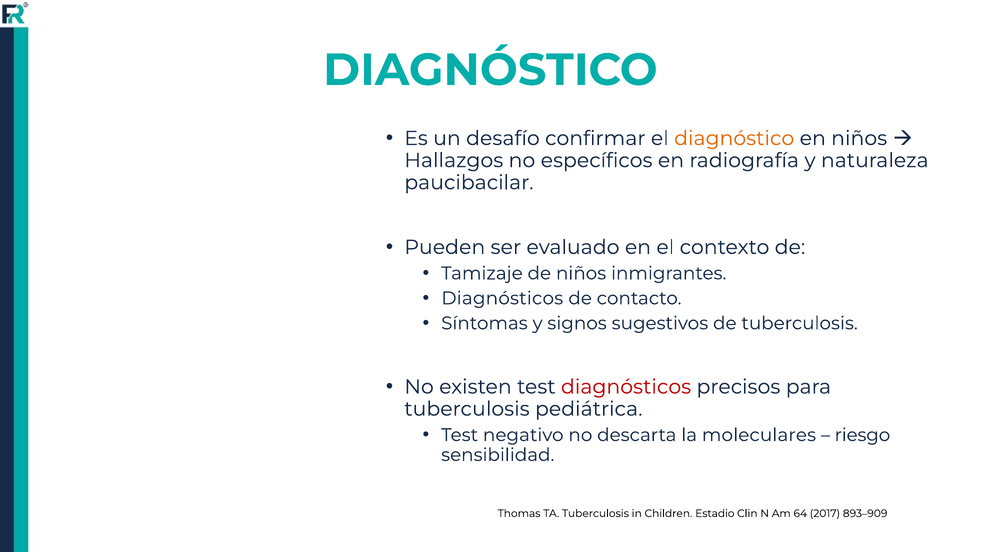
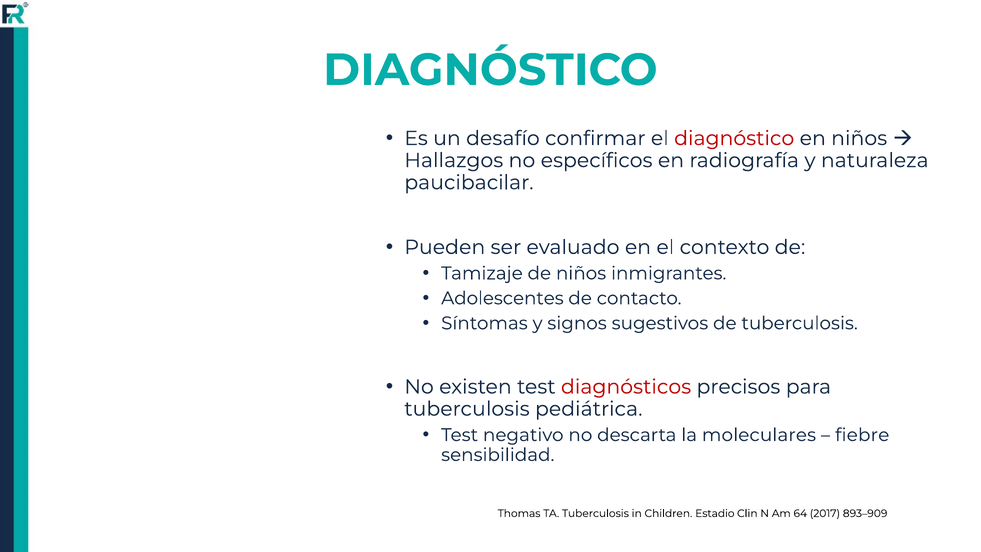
diagnóstico at (734, 138) colour: orange -> red
Diagnósticos at (502, 298): Diagnósticos -> Adolescentes
riesgo: riesgo -> fiebre
